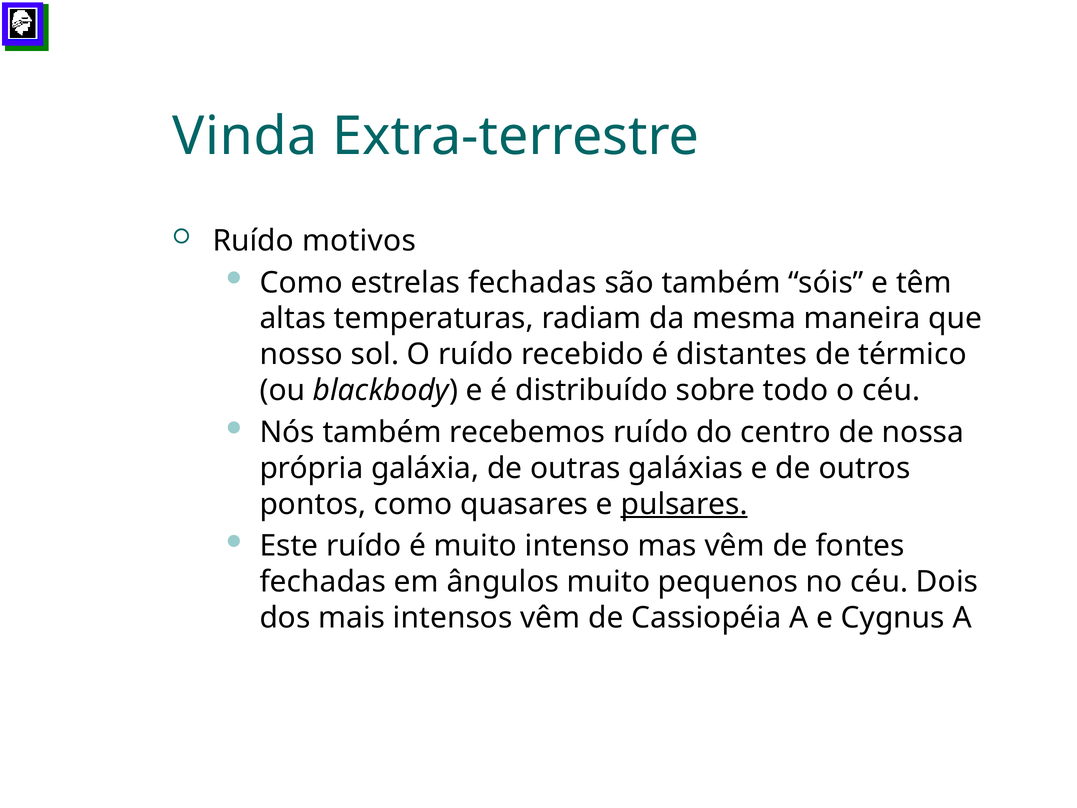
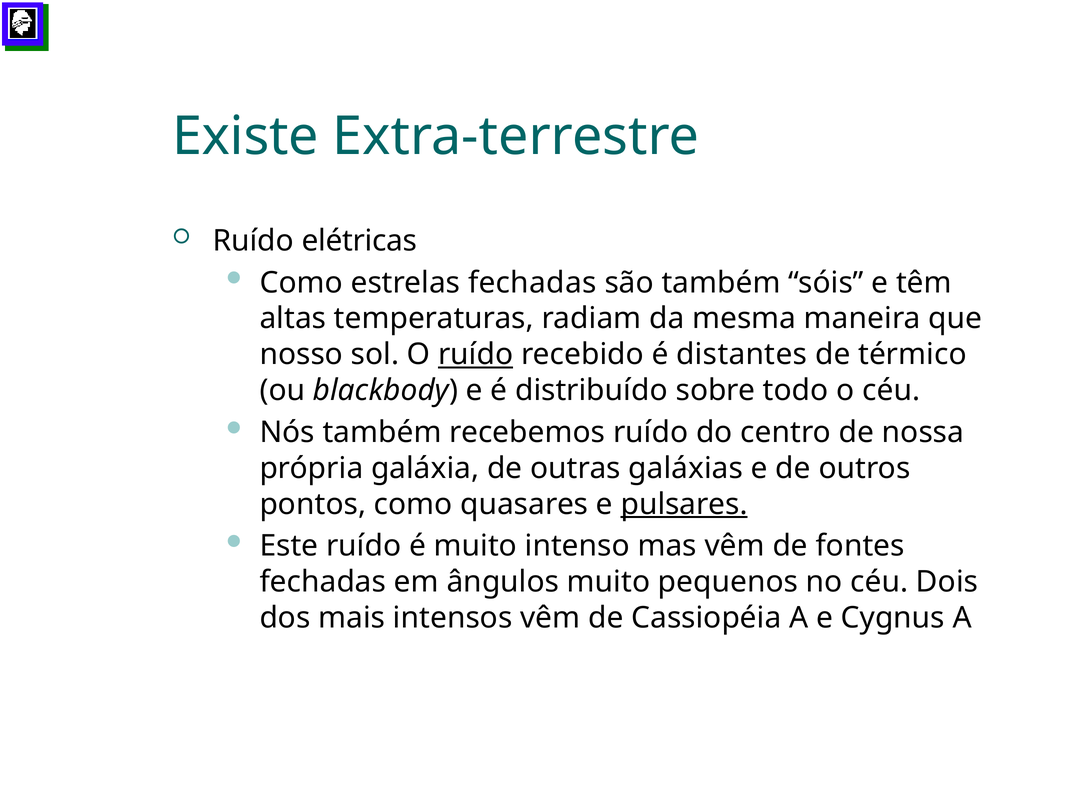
Vinda: Vinda -> Existe
motivos: motivos -> elétricas
ruído at (476, 354) underline: none -> present
